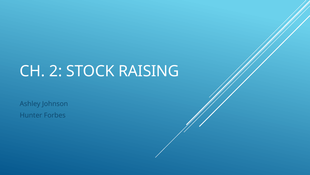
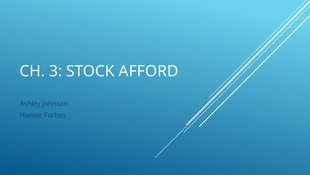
2: 2 -> 3
RAISING: RAISING -> AFFORD
